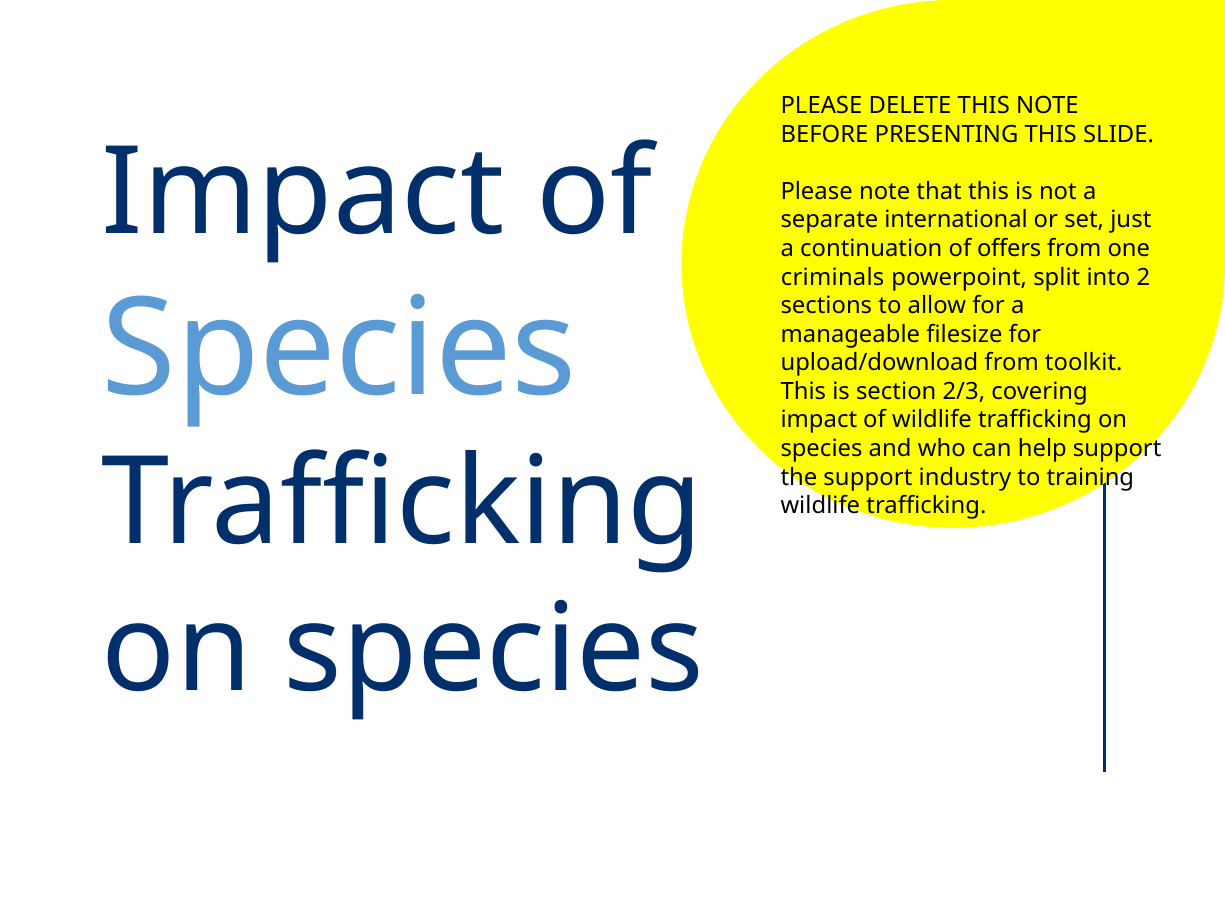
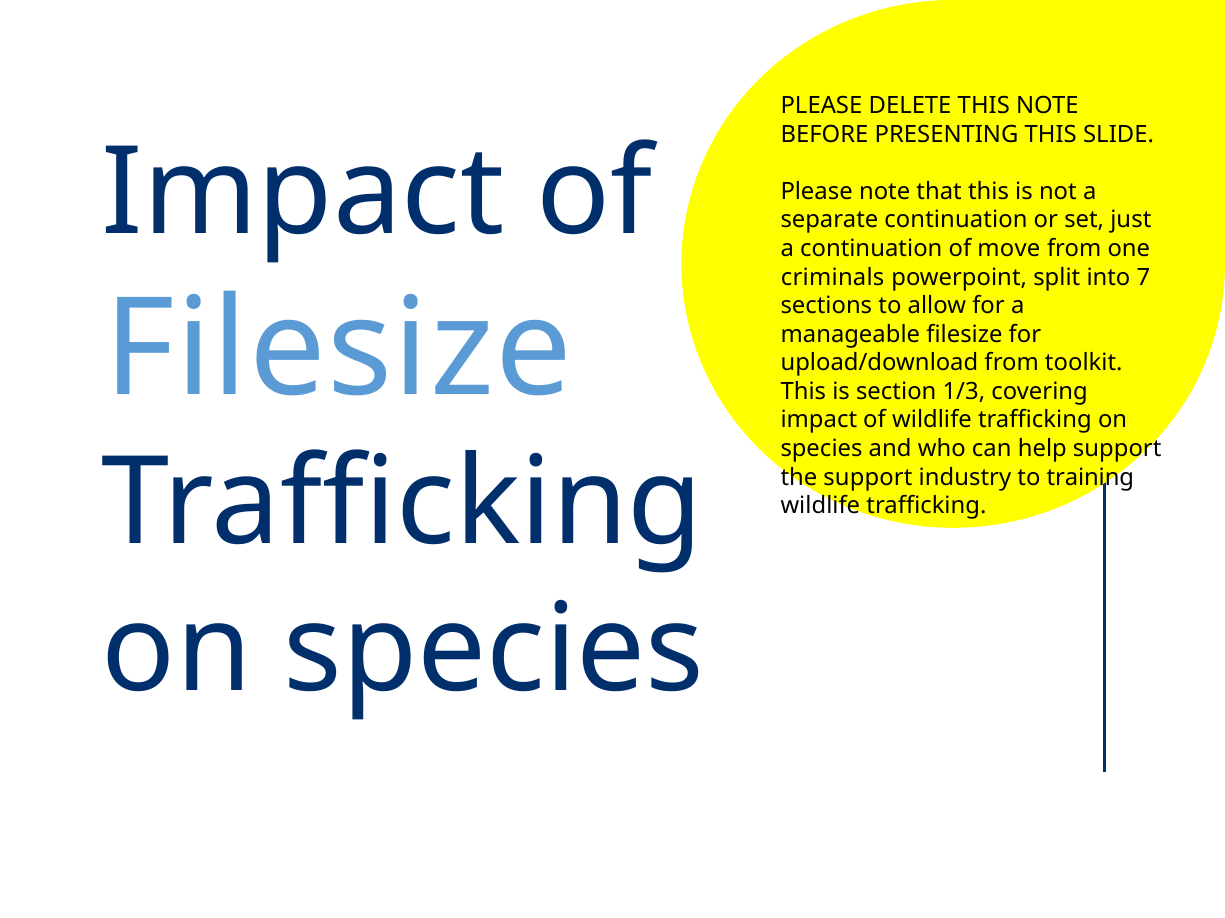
separate international: international -> continuation
offers: offers -> move
2: 2 -> 7
Species at (339, 350): Species -> Filesize
2/3: 2/3 -> 1/3
